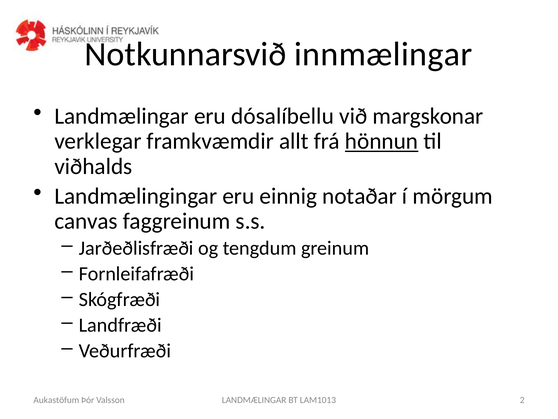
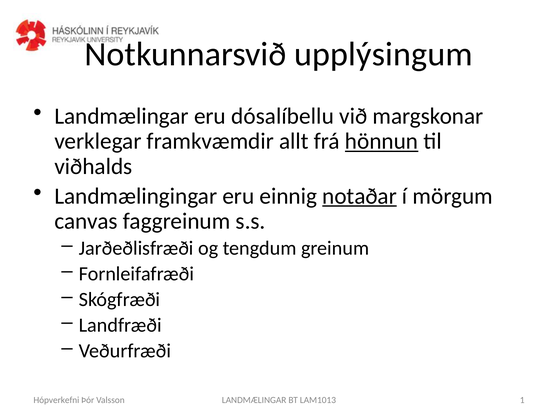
innmælingar: innmælingar -> upplýsingum
notaðar underline: none -> present
Aukastöfum: Aukastöfum -> Hópverkefni
2: 2 -> 1
